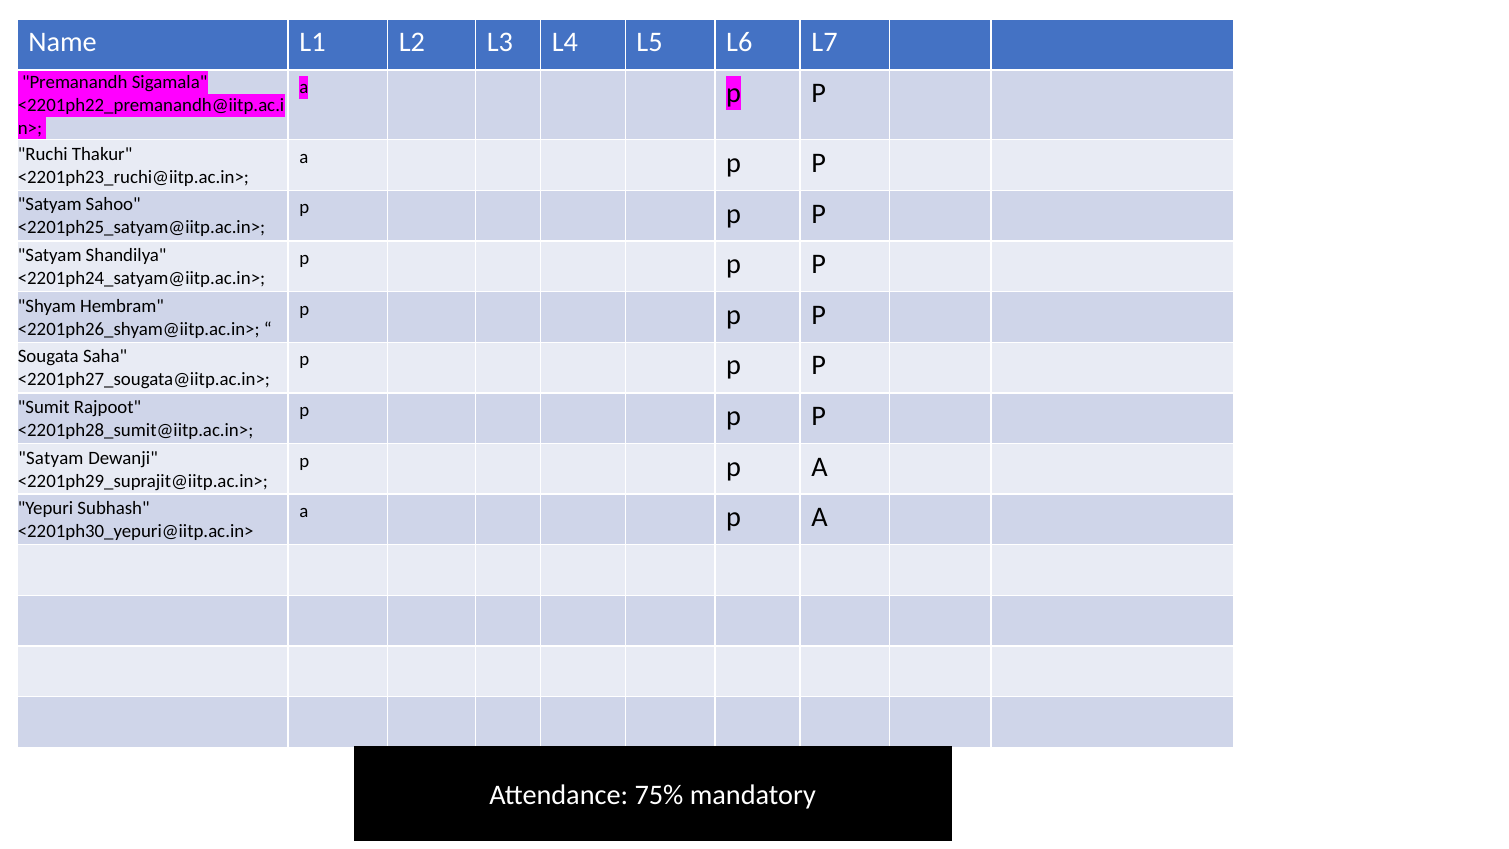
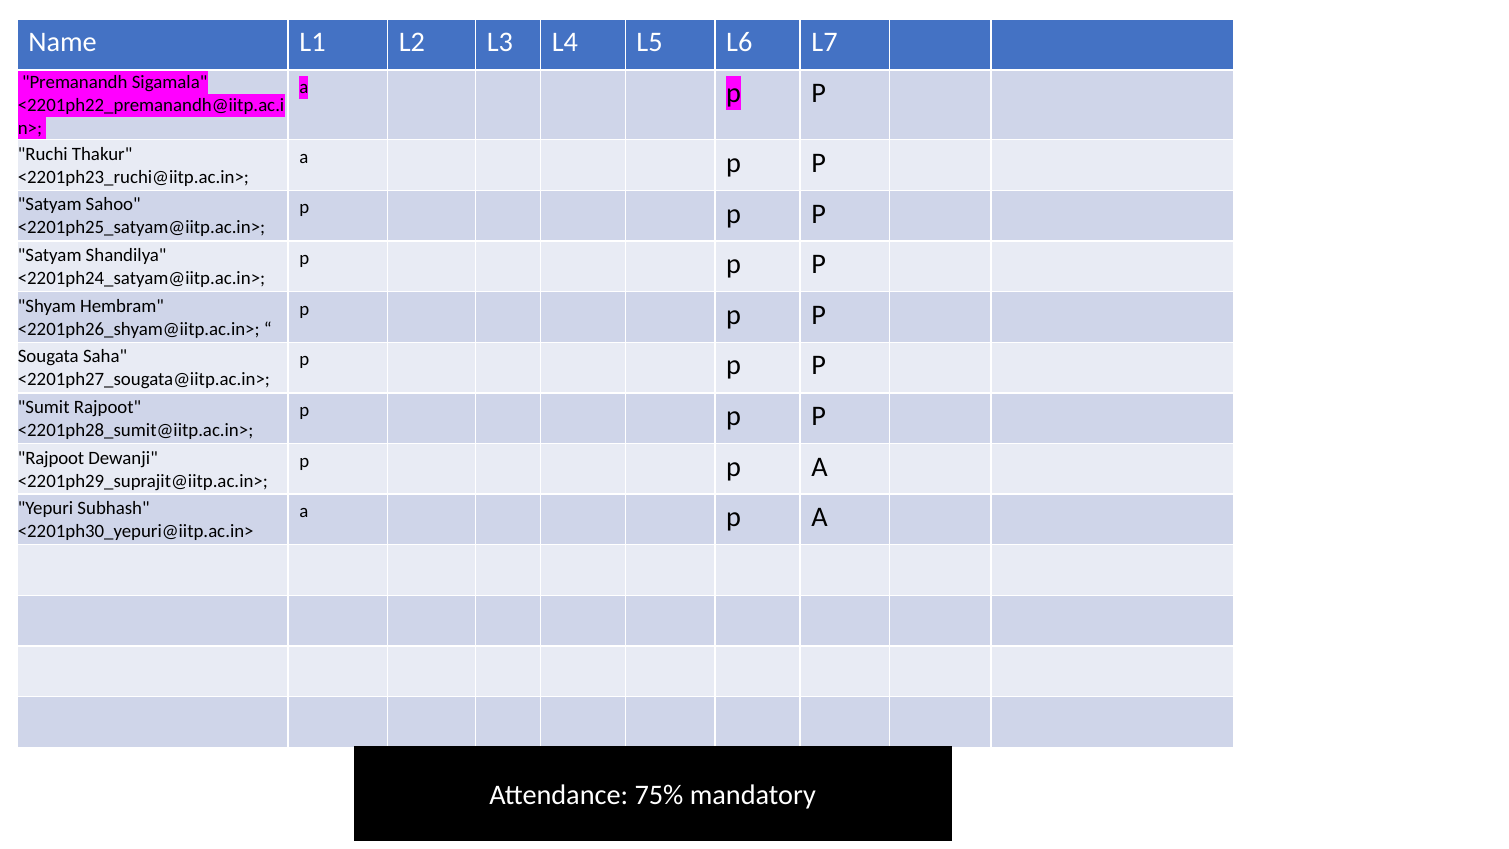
Satyam at (51, 458): Satyam -> Rajpoot
